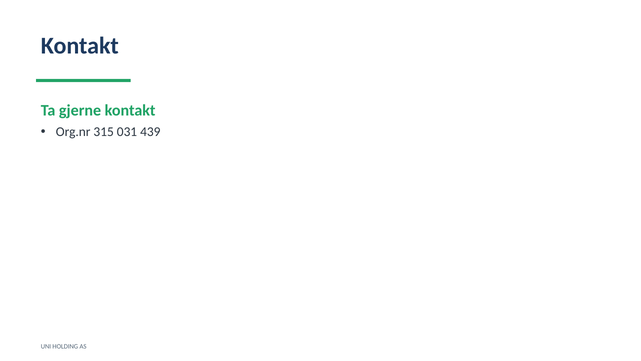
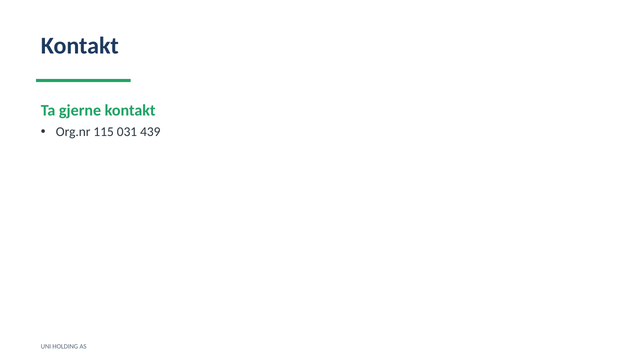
315: 315 -> 115
